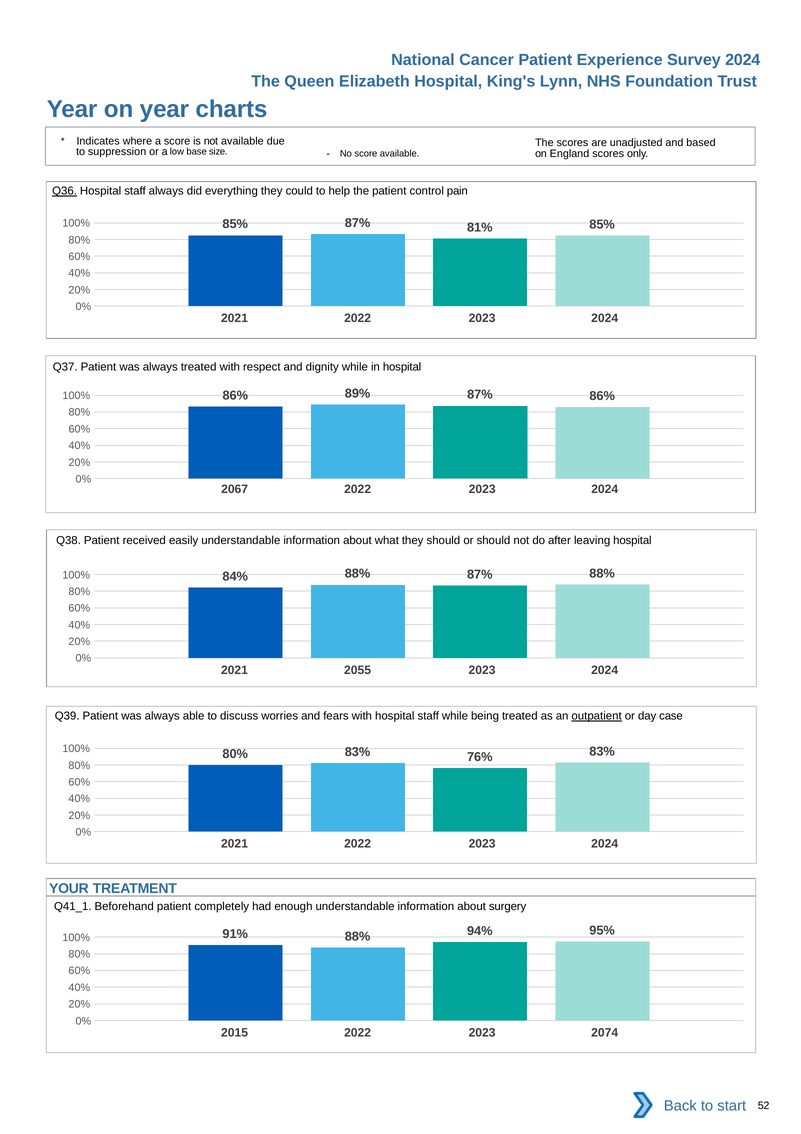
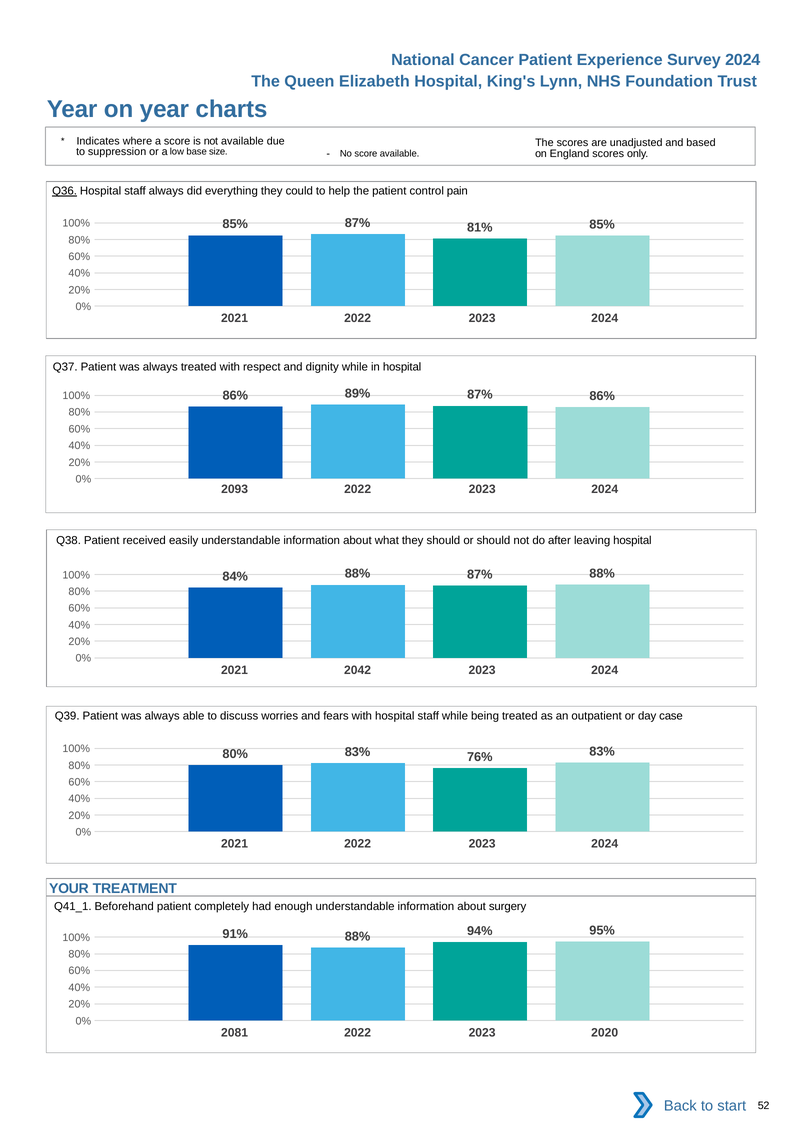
2067: 2067 -> 2093
2055: 2055 -> 2042
outpatient underline: present -> none
2015: 2015 -> 2081
2074: 2074 -> 2020
